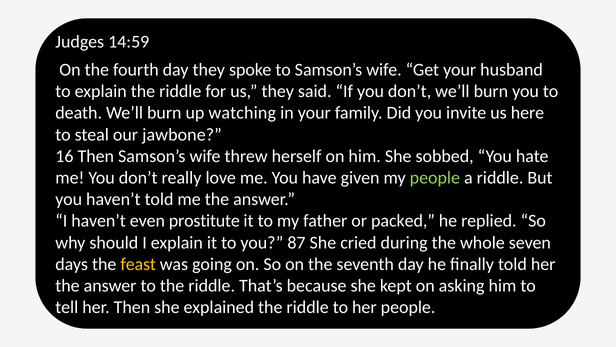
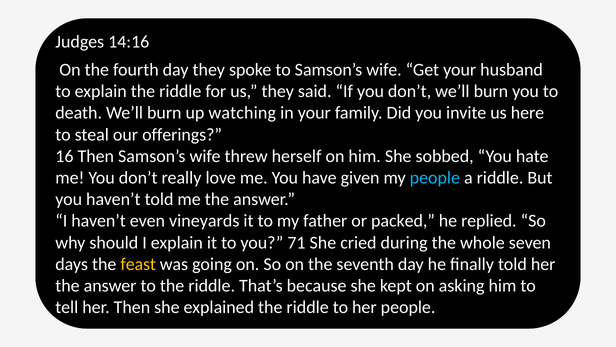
14:59: 14:59 -> 14:16
jawbone: jawbone -> offerings
people at (435, 178) colour: light green -> light blue
prostitute: prostitute -> vineyards
87: 87 -> 71
